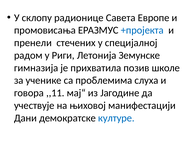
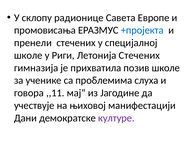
радом at (28, 55): радом -> школе
Летонија Земунске: Земунске -> Стечених
културе colour: blue -> purple
